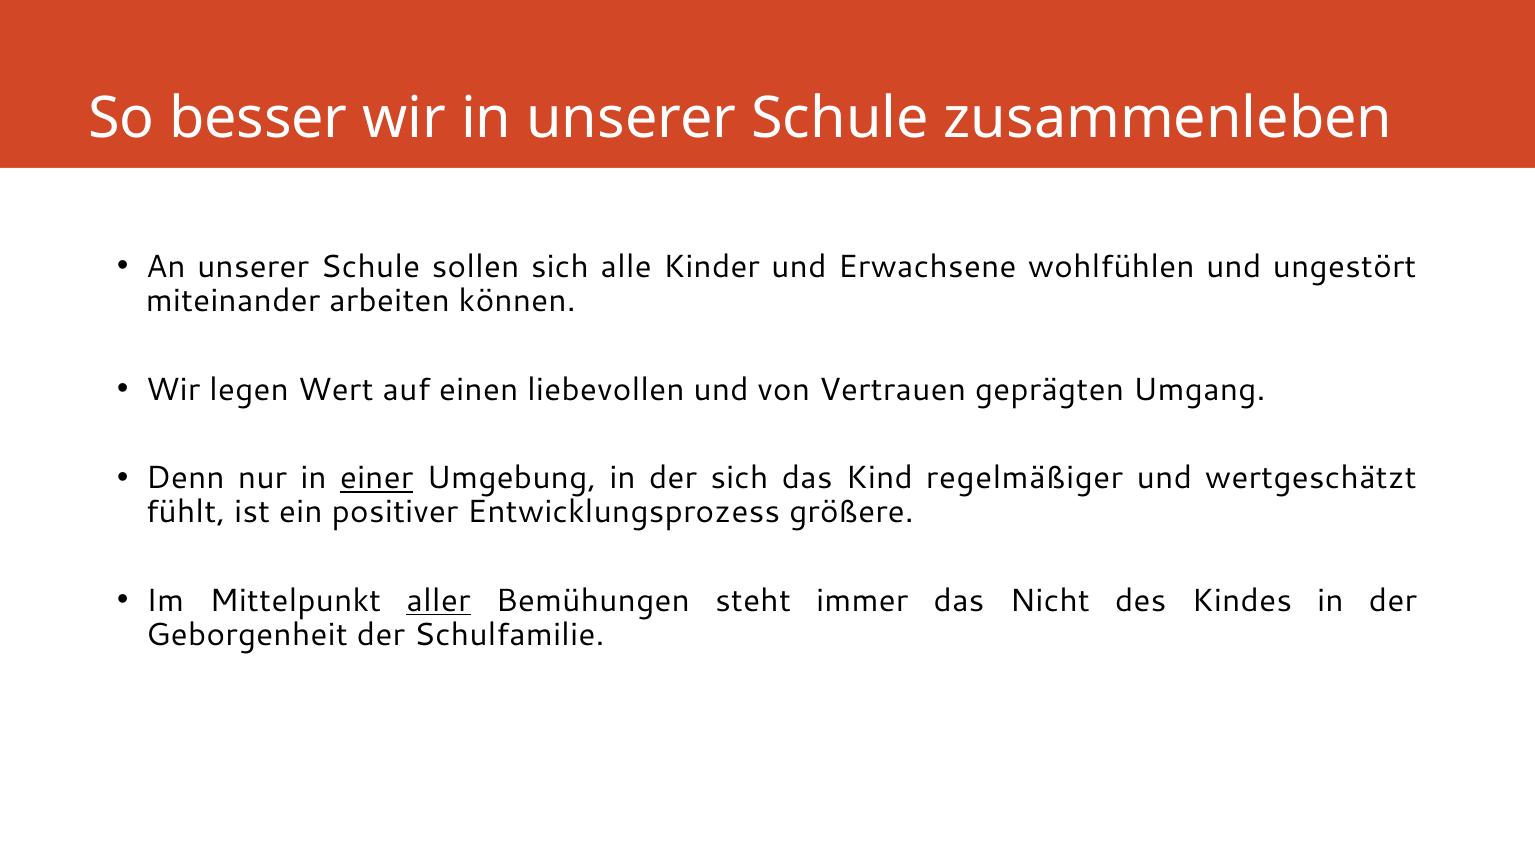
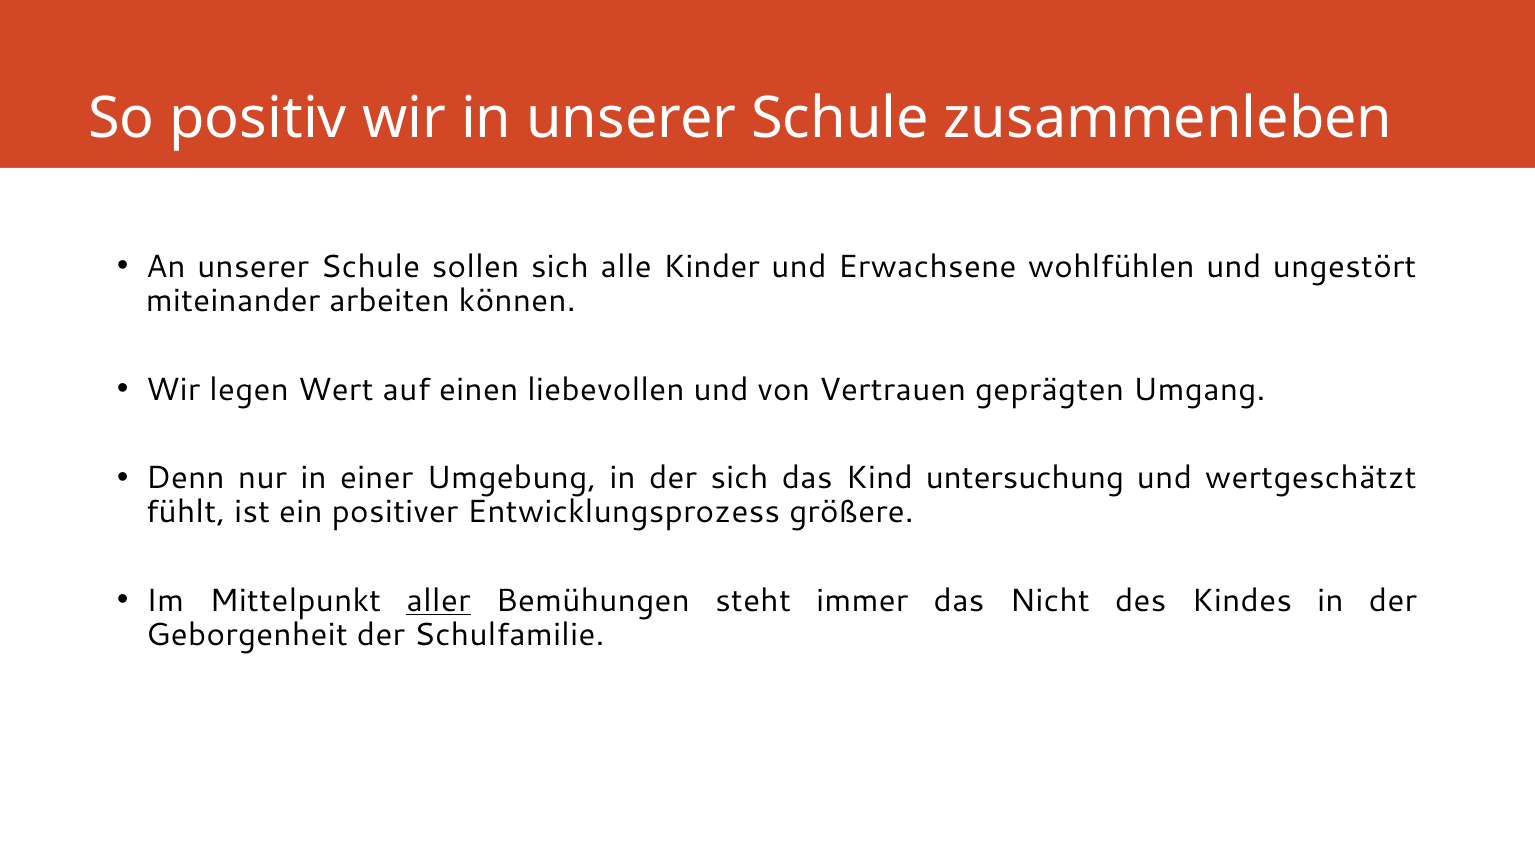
besser: besser -> positiv
einer underline: present -> none
regelmäßiger: regelmäßiger -> untersuchung
